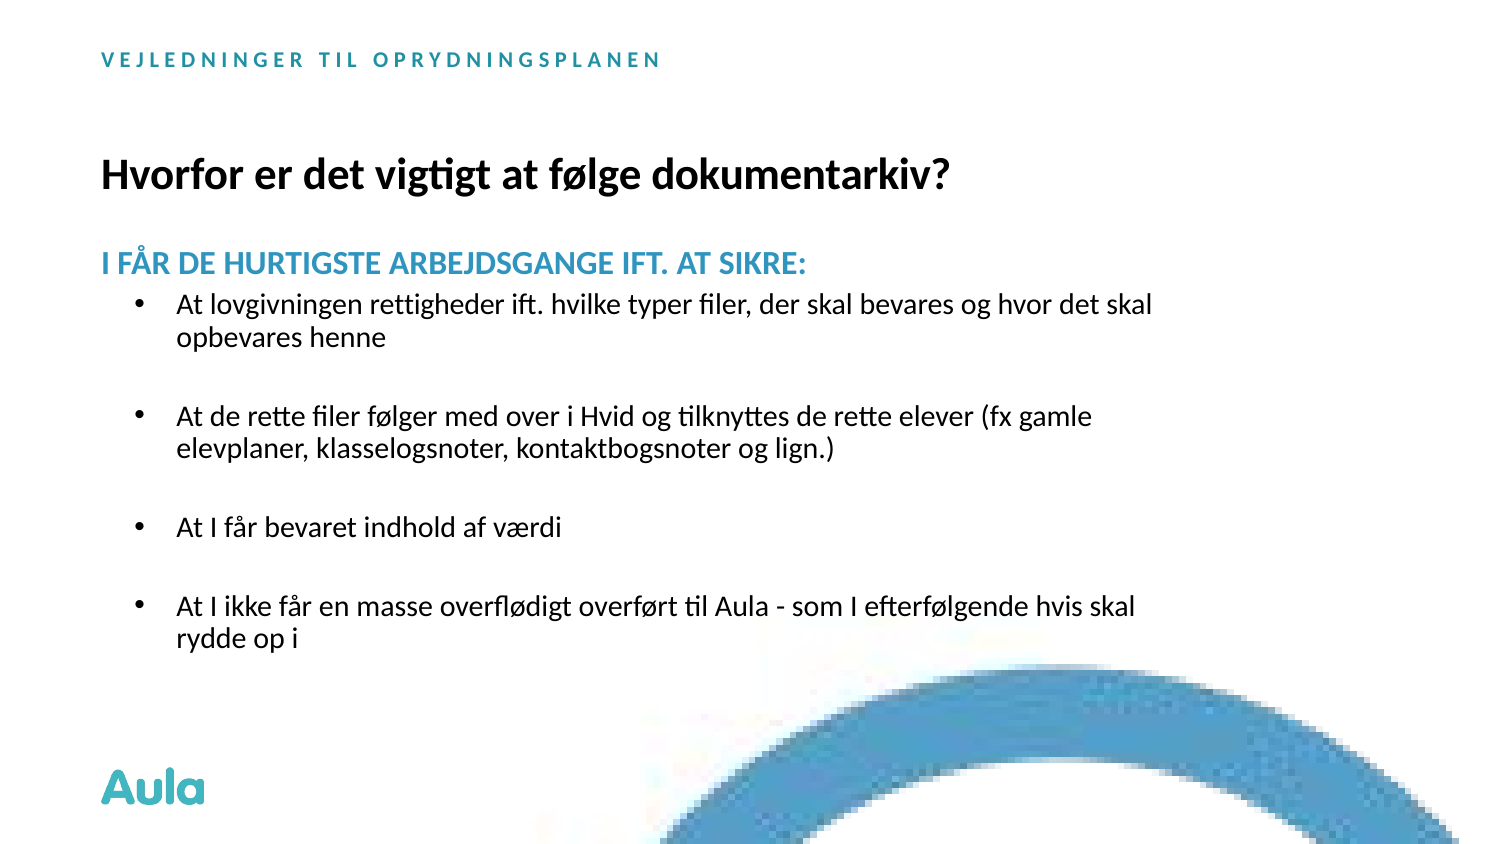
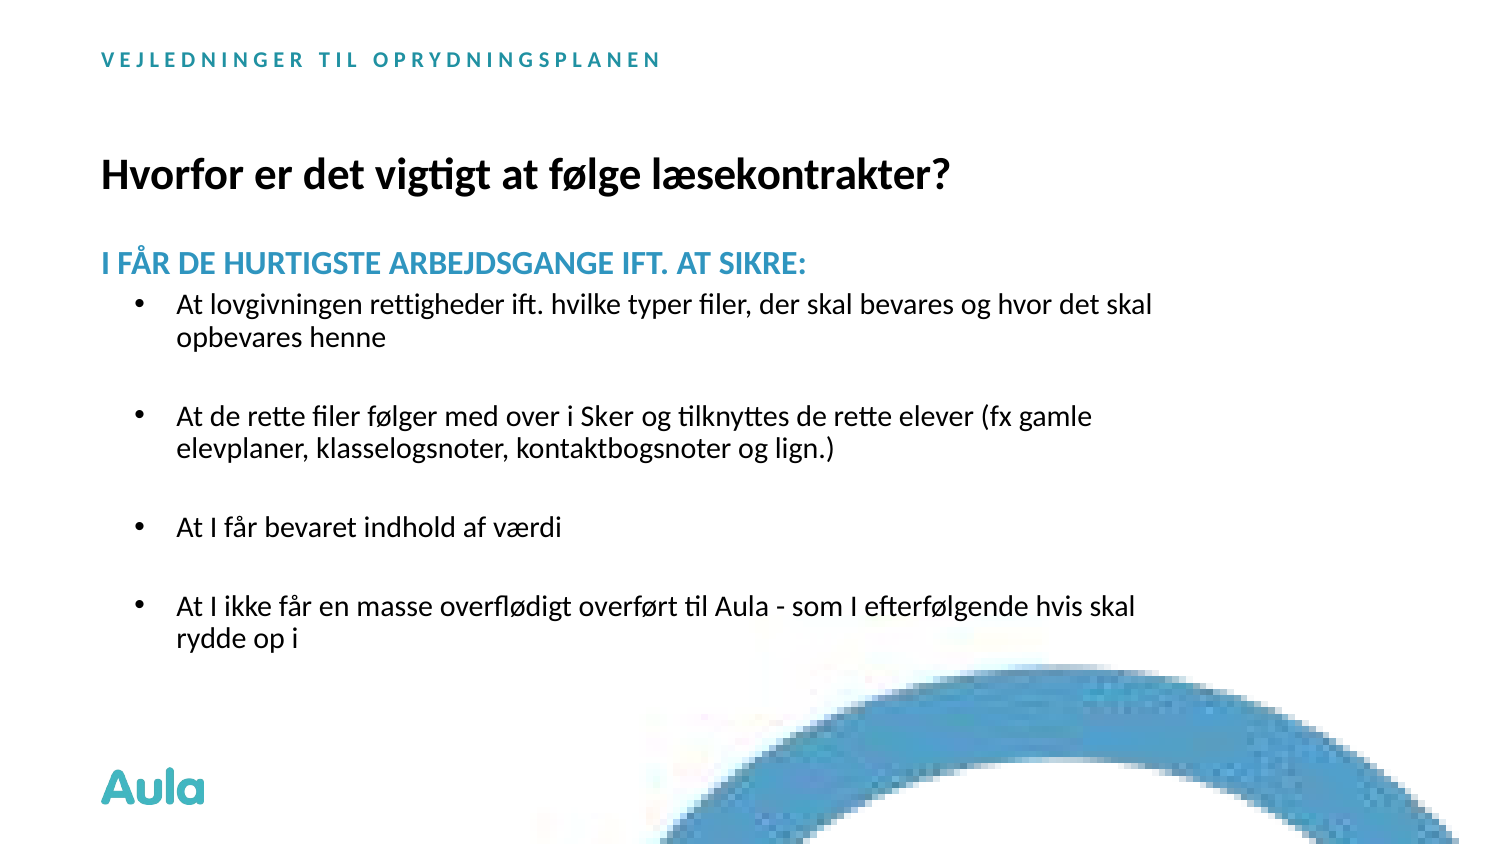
dokumentarkiv: dokumentarkiv -> læsekontrakter
Hvid: Hvid -> Sker
